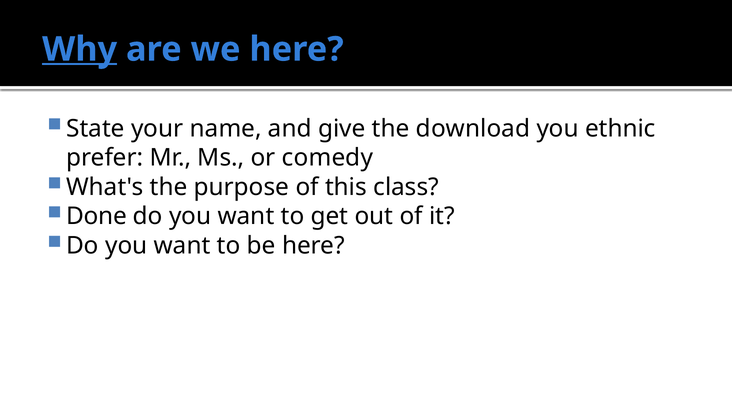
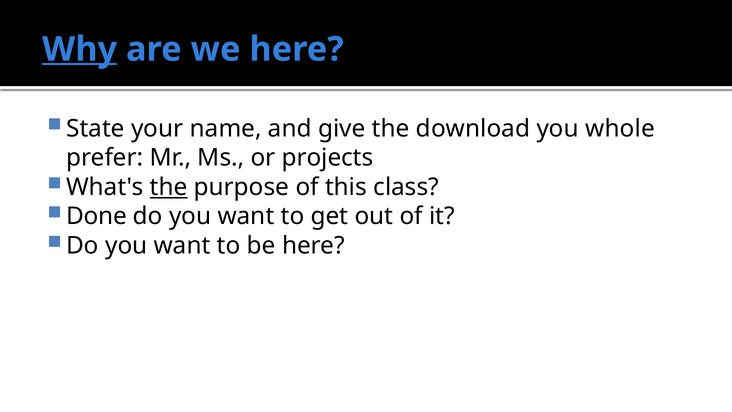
ethnic: ethnic -> whole
comedy: comedy -> projects
the at (169, 187) underline: none -> present
